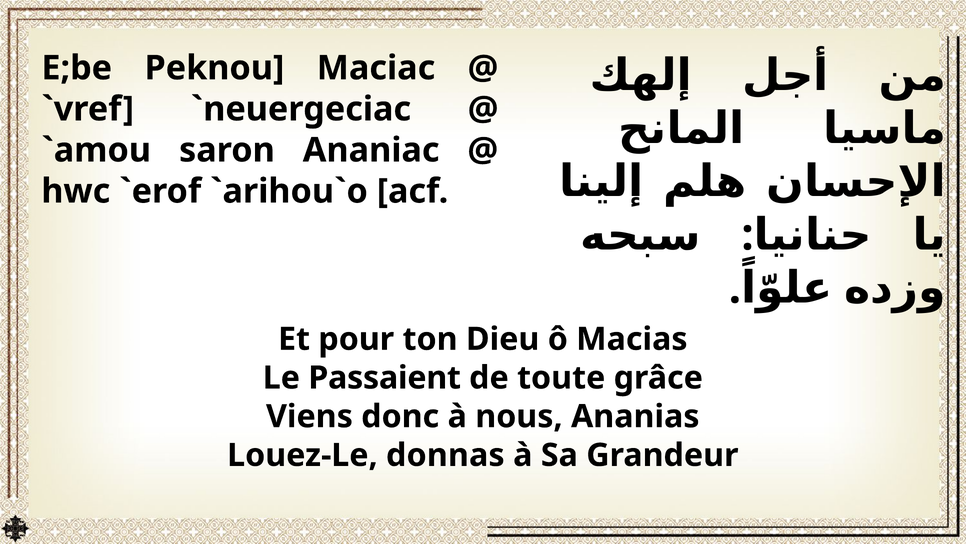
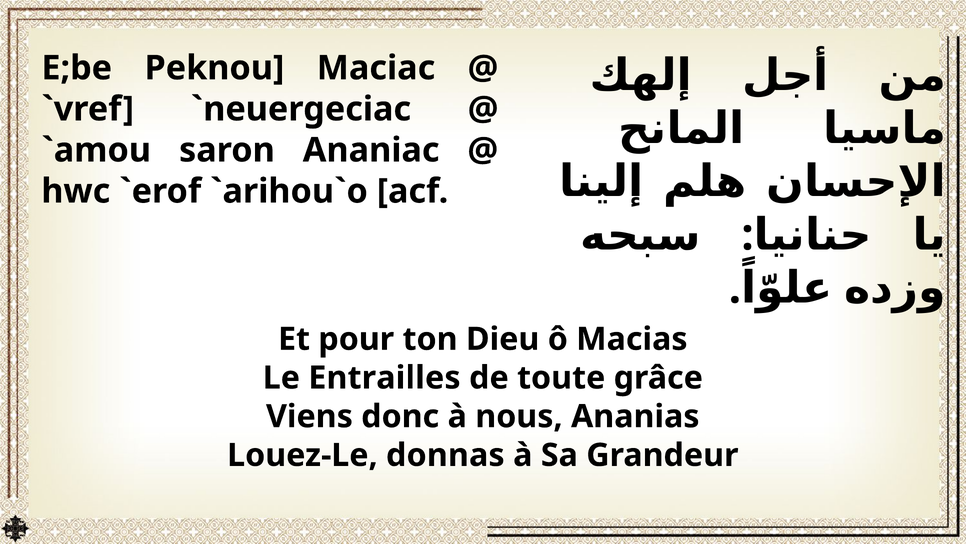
Passaient: Passaient -> Entrailles
